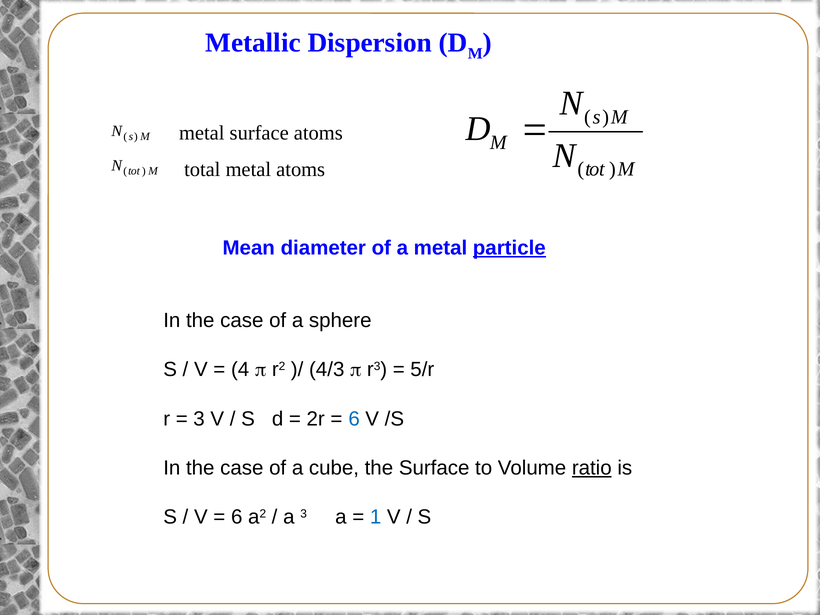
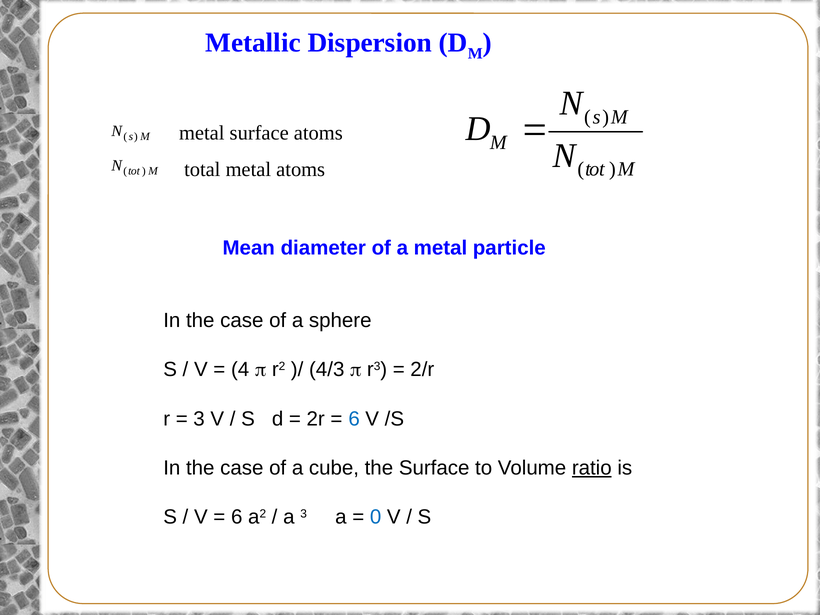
particle underline: present -> none
5/r: 5/r -> 2/r
1: 1 -> 0
